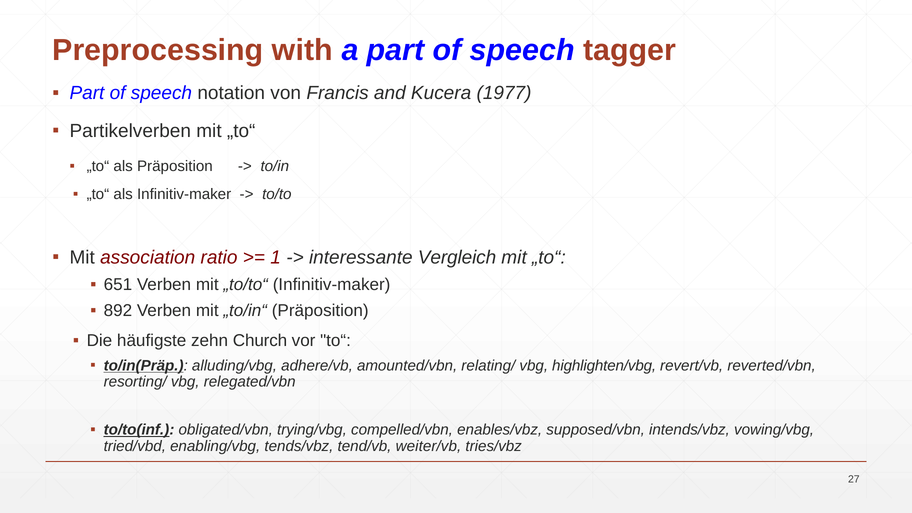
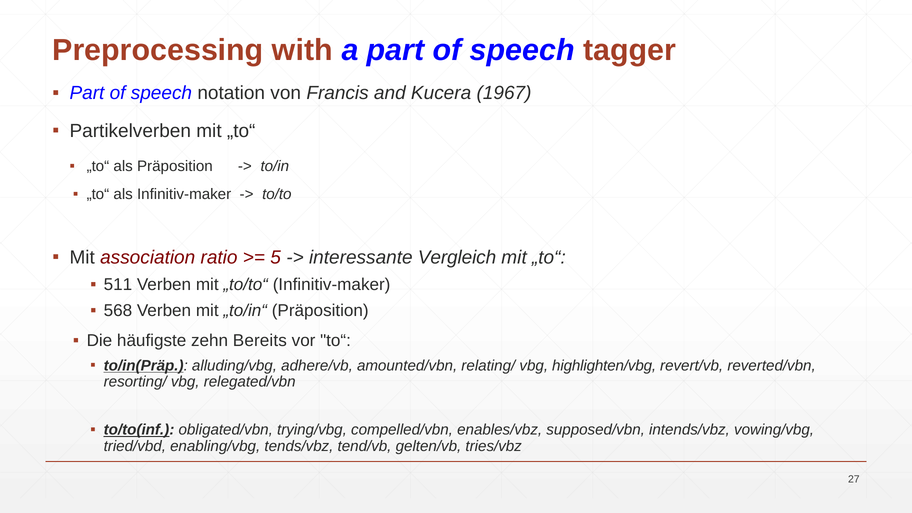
1977: 1977 -> 1967
1: 1 -> 5
651: 651 -> 511
892: 892 -> 568
Church: Church -> Bereits
weiter/vb: weiter/vb -> gelten/vb
